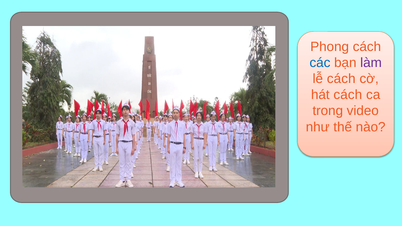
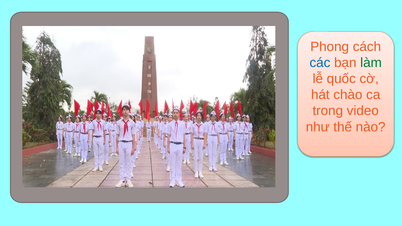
làm colour: purple -> green
lễ cách: cách -> quốc
hát cách: cách -> chào
